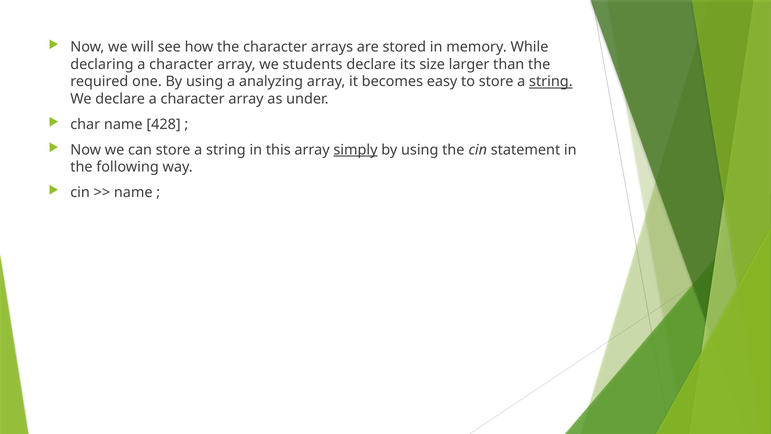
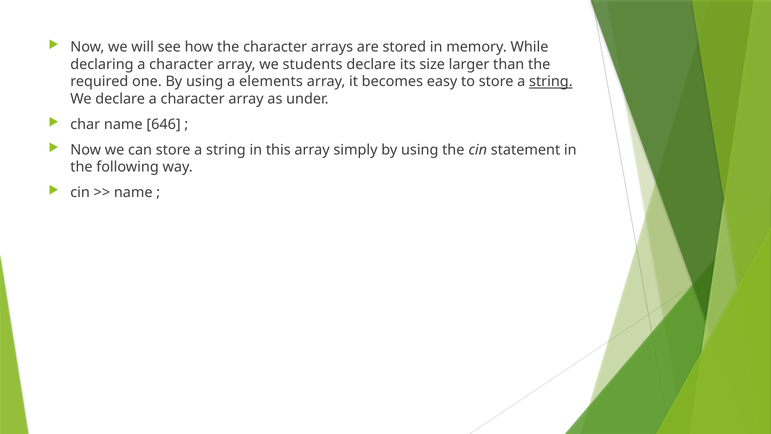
analyzing: analyzing -> elements
428: 428 -> 646
simply underline: present -> none
